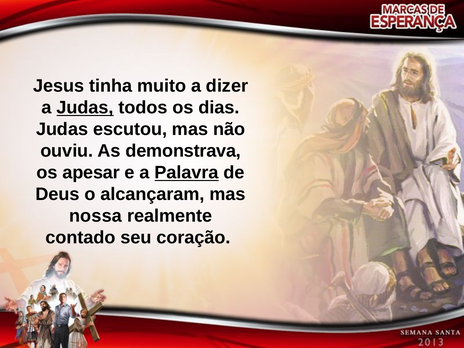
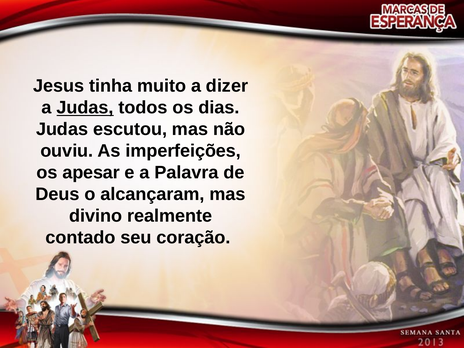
demonstrava: demonstrava -> imperfeições
Palavra underline: present -> none
nossa: nossa -> divino
